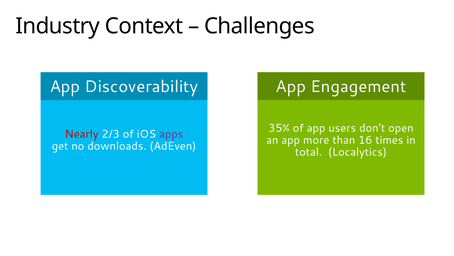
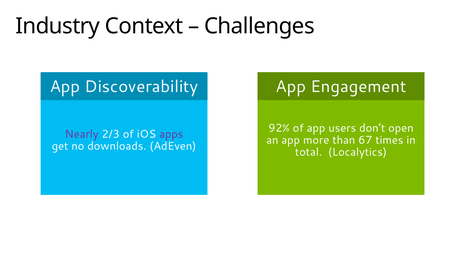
35%: 35% -> 92%
Nearly colour: red -> purple
16: 16 -> 67
